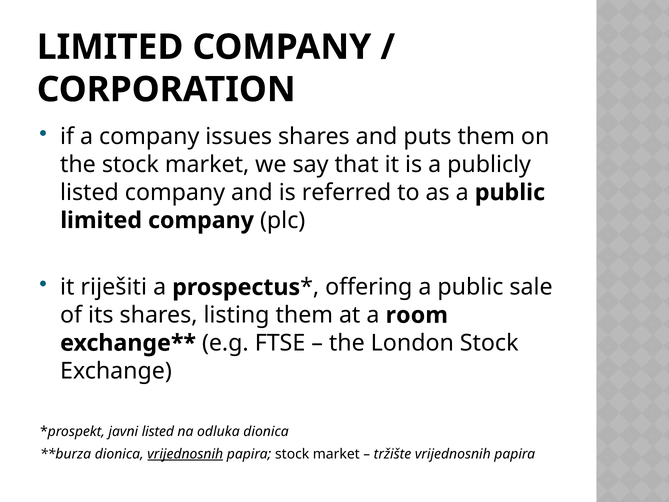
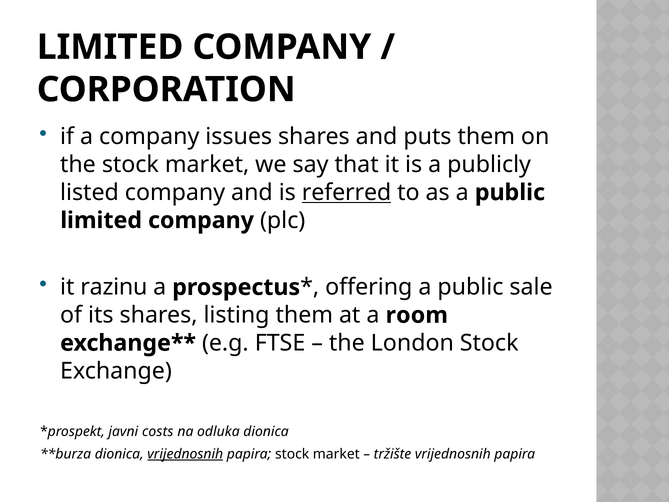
referred underline: none -> present
riješiti: riješiti -> razinu
javni listed: listed -> costs
